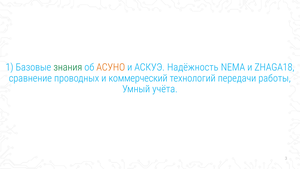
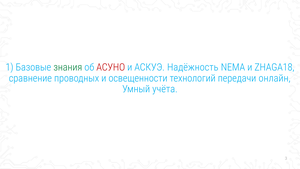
АСУНО colour: orange -> red
коммерческий: коммерческий -> освещенности
работы: работы -> онлайн
